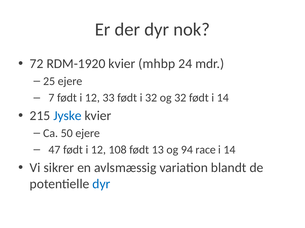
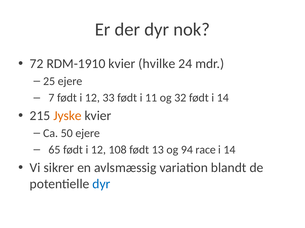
RDM-1920: RDM-1920 -> RDM-1910
mhbp: mhbp -> hvilke
i 32: 32 -> 11
Jyske colour: blue -> orange
47: 47 -> 65
